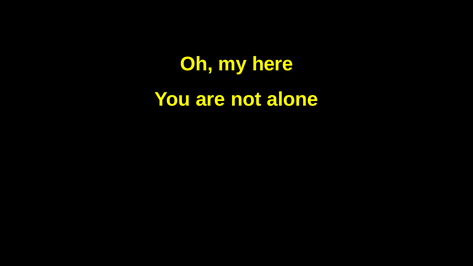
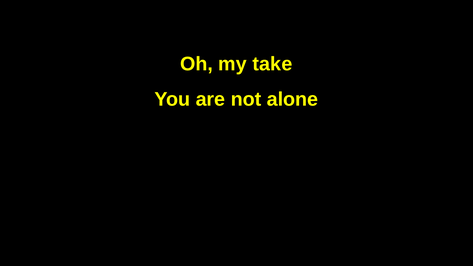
here: here -> take
